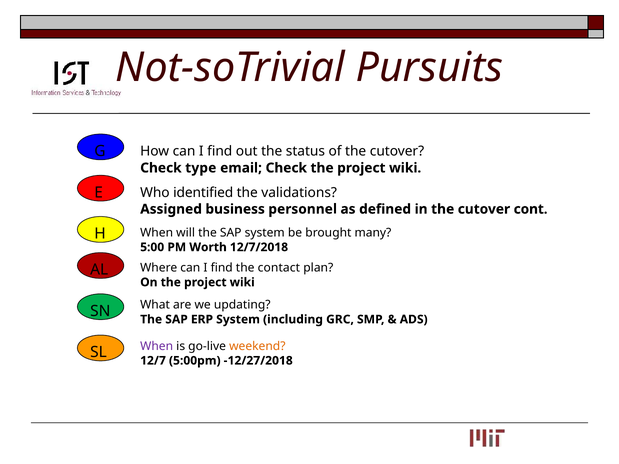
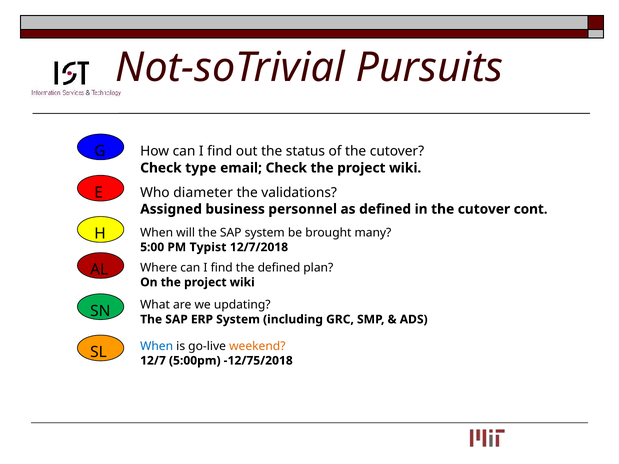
identified: identified -> diameter
Worth: Worth -> Typist
the contact: contact -> defined
When at (157, 346) colour: purple -> blue
-12/27/2018: -12/27/2018 -> -12/75/2018
